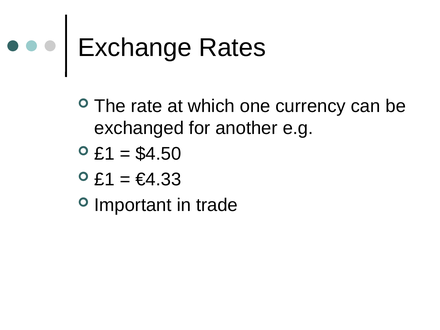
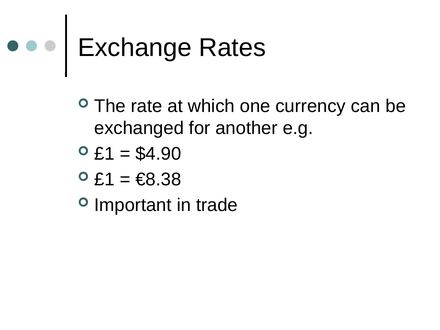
$4.50: $4.50 -> $4.90
€4.33: €4.33 -> €8.38
